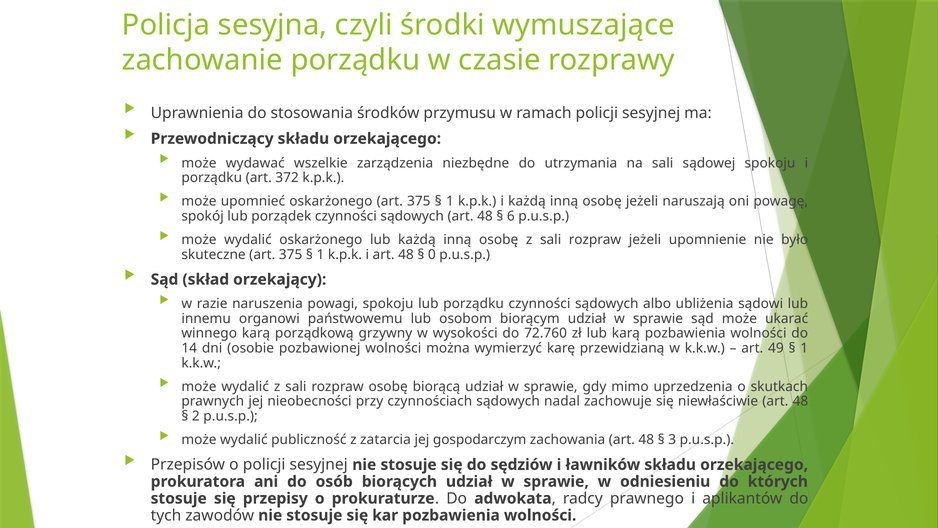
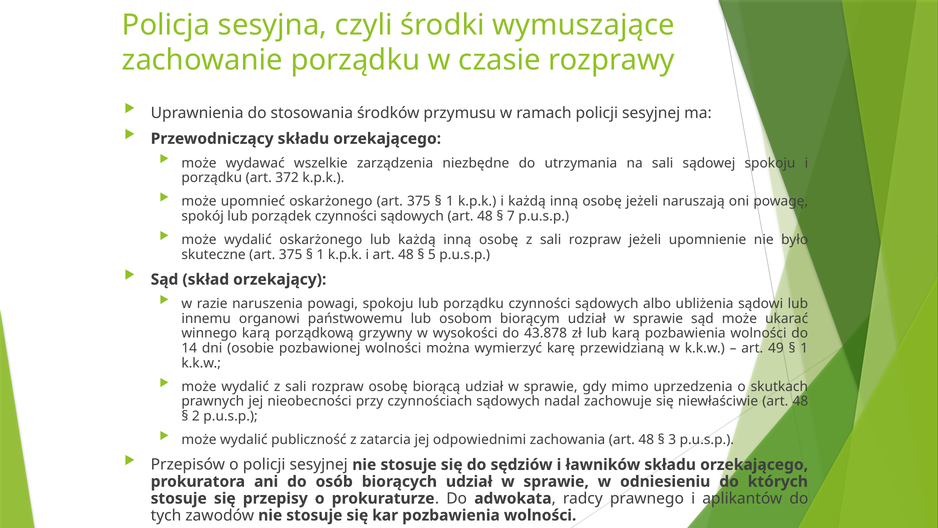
6: 6 -> 7
0: 0 -> 5
72.760: 72.760 -> 43.878
gospodarczym: gospodarczym -> odpowiednimi
